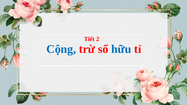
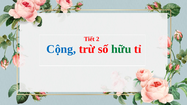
hữu colour: blue -> green
